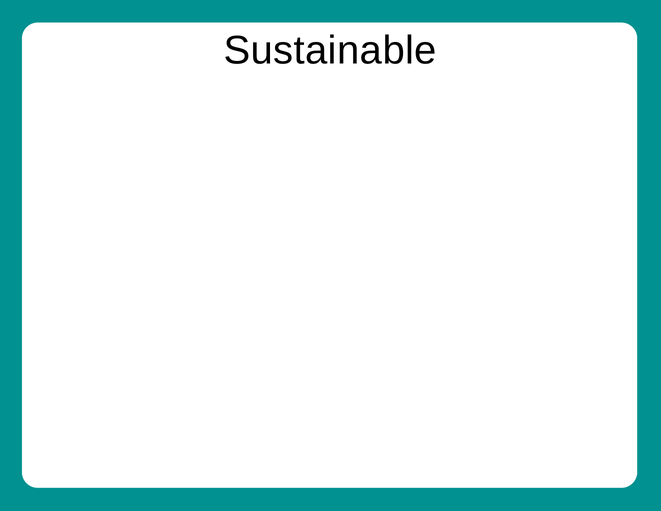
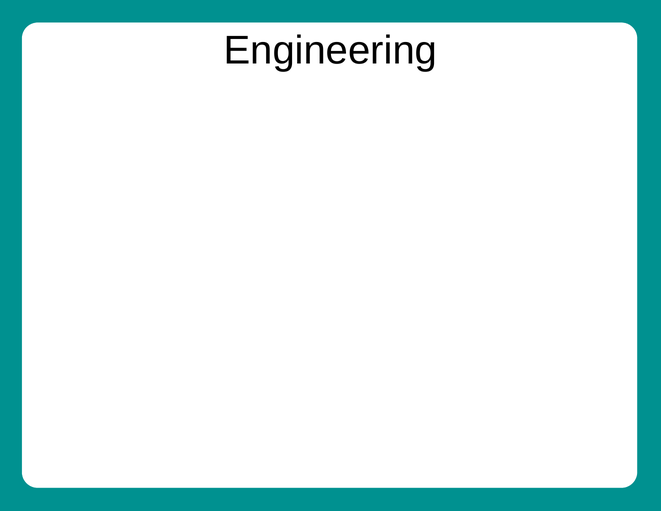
Sustainable: Sustainable -> Engineering
